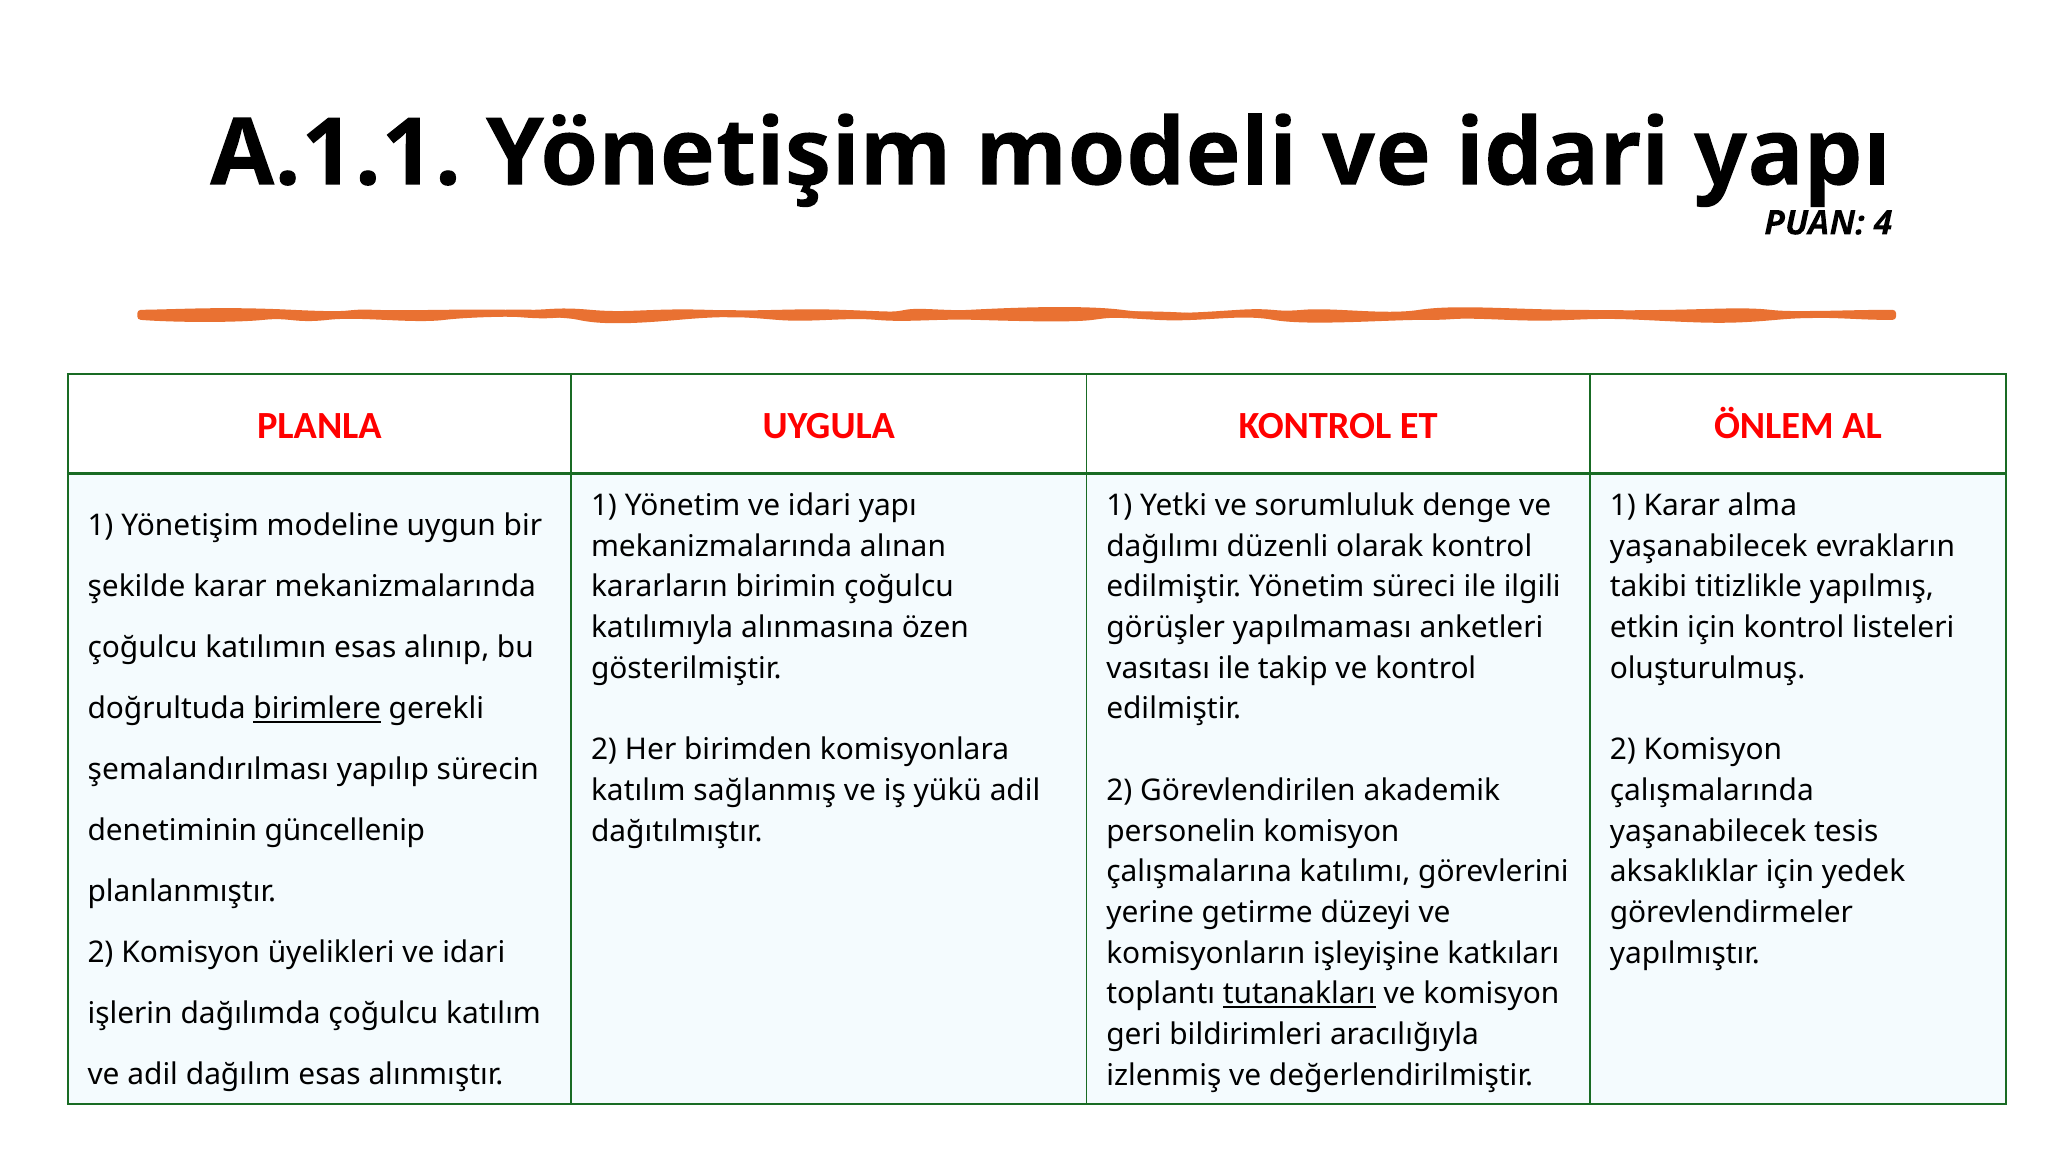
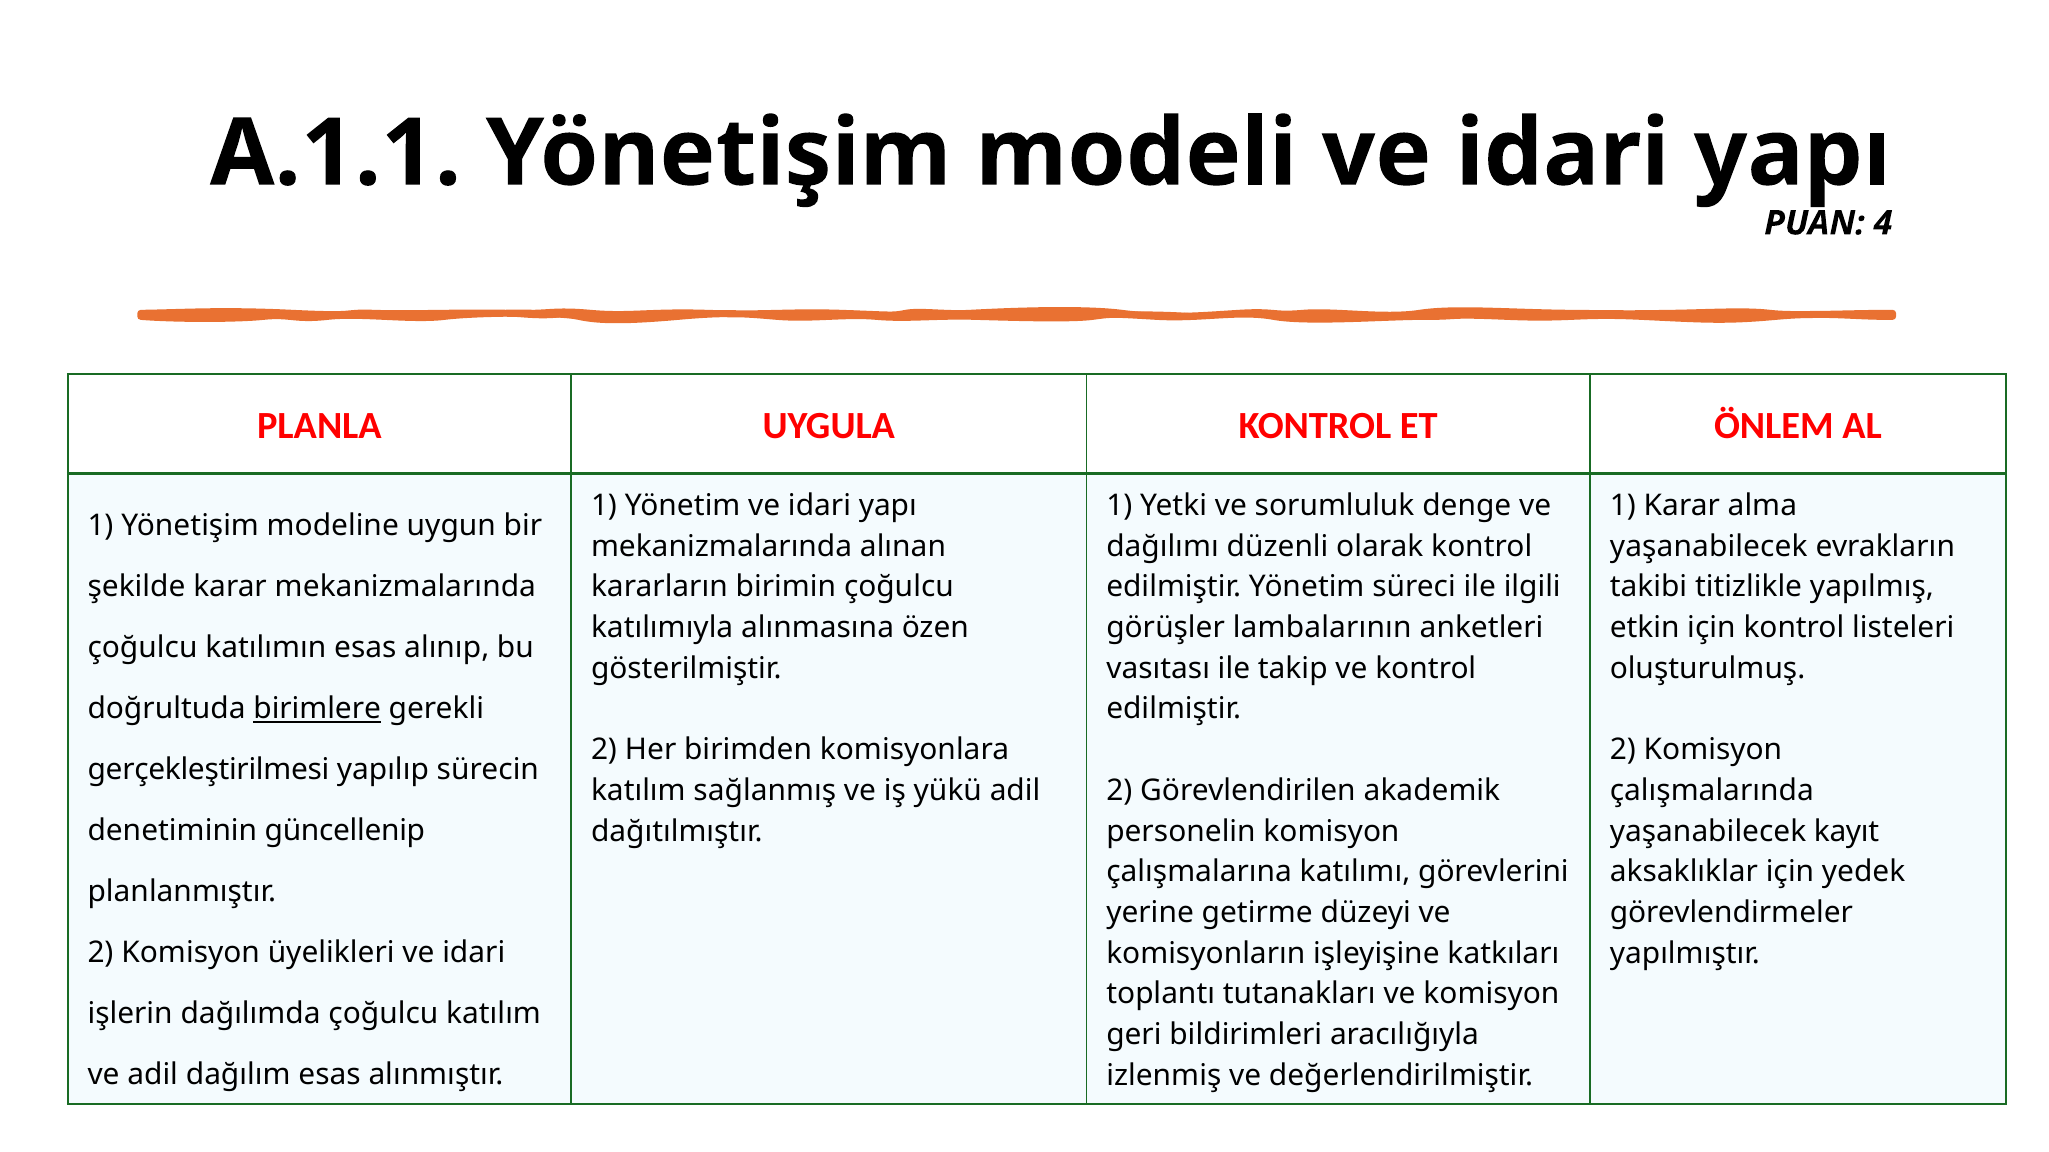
yapılmaması: yapılmaması -> lambalarının
şemalandırılması: şemalandırılması -> gerçekleştirilmesi
tesis: tesis -> kayıt
tutanakları underline: present -> none
